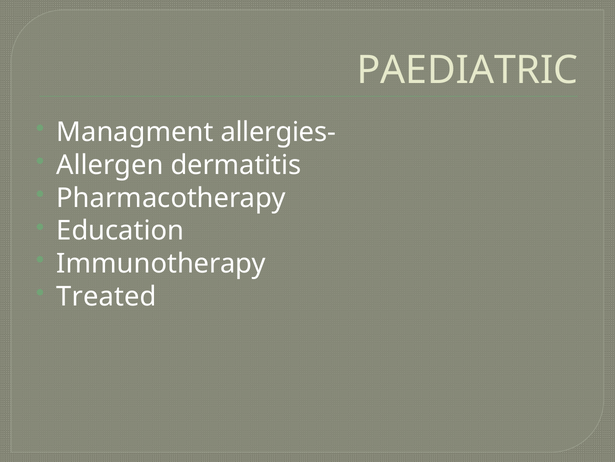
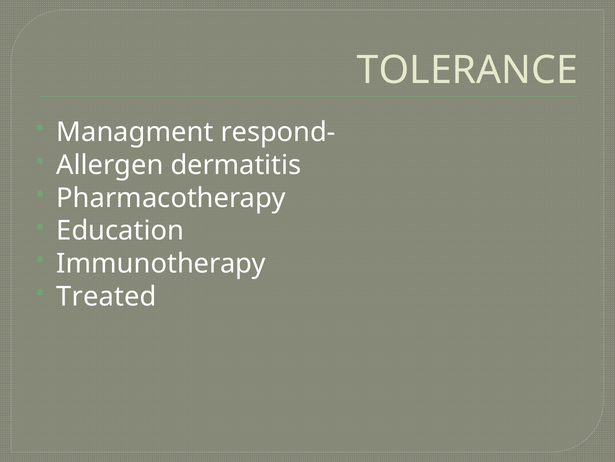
PAEDIATRIC: PAEDIATRIC -> TOLERANCE
allergies-: allergies- -> respond-
